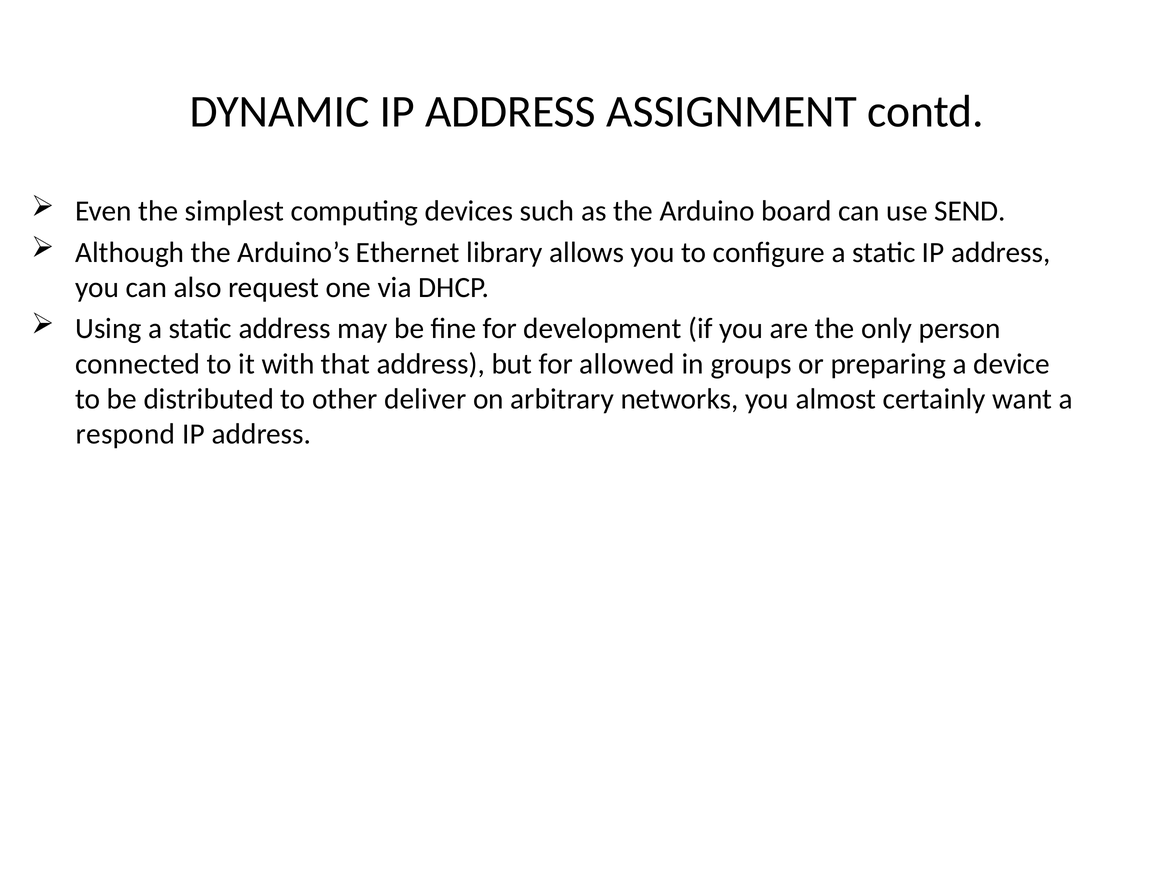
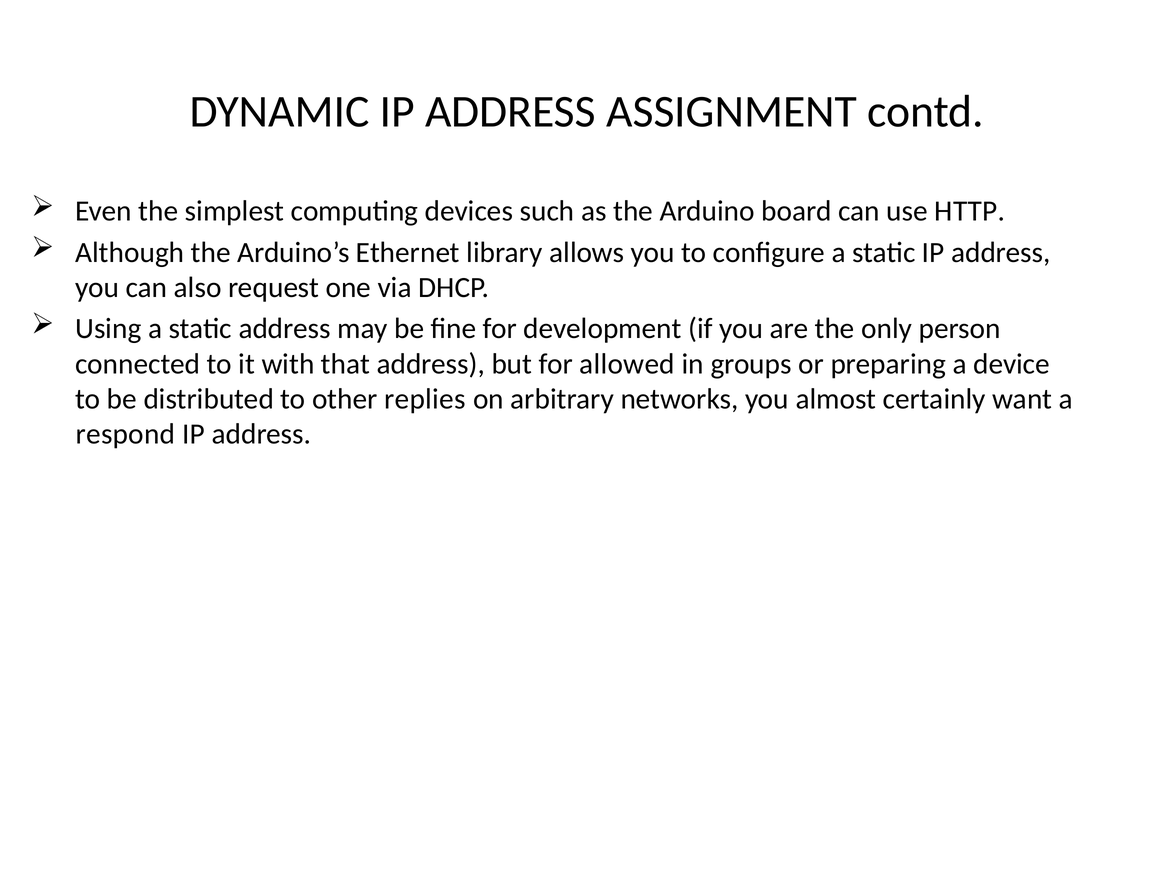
SEND: SEND -> HTTP
deliver: deliver -> replies
